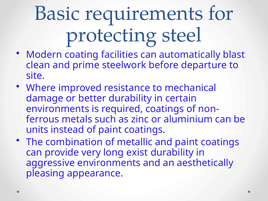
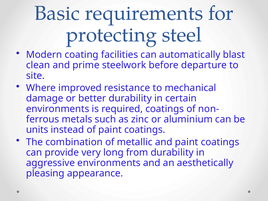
exist: exist -> from
